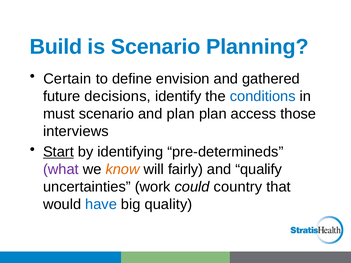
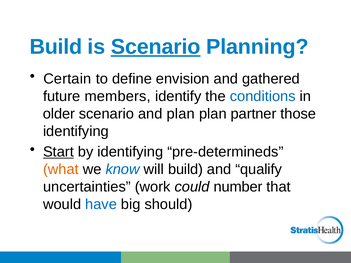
Scenario at (156, 47) underline: none -> present
decisions: decisions -> members
must: must -> older
access: access -> partner
interviews at (76, 131): interviews -> identifying
what colour: purple -> orange
know colour: orange -> blue
will fairly: fairly -> build
country: country -> number
quality: quality -> should
